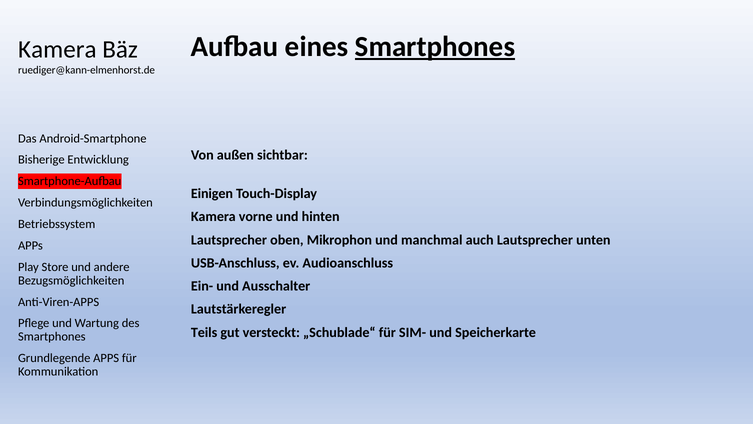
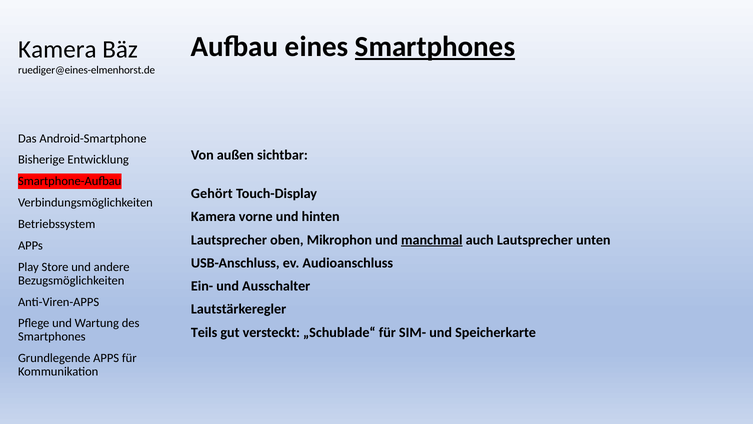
ruediger@kann-elmenhorst.de: ruediger@kann-elmenhorst.de -> ruediger@eines-elmenhorst.de
Einigen: Einigen -> Gehört
manchmal underline: none -> present
